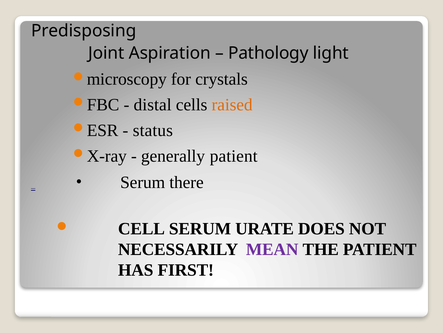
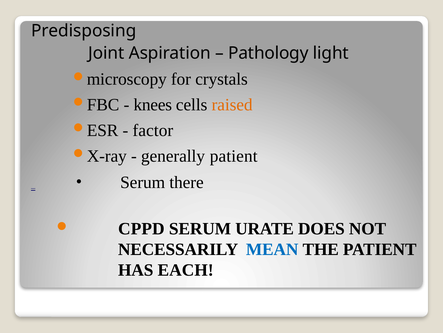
distal: distal -> knees
status: status -> factor
CELL: CELL -> CPPD
MEAN colour: purple -> blue
FIRST: FIRST -> EACH
